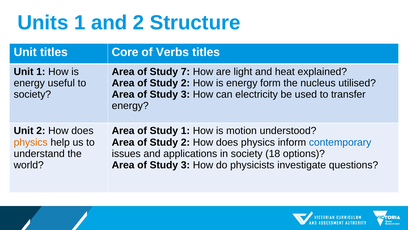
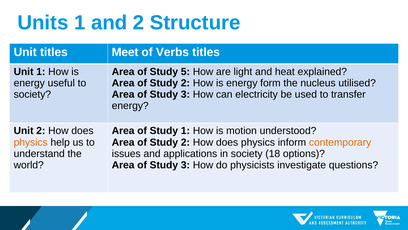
Core: Core -> Meet
7: 7 -> 5
contemporary colour: blue -> orange
